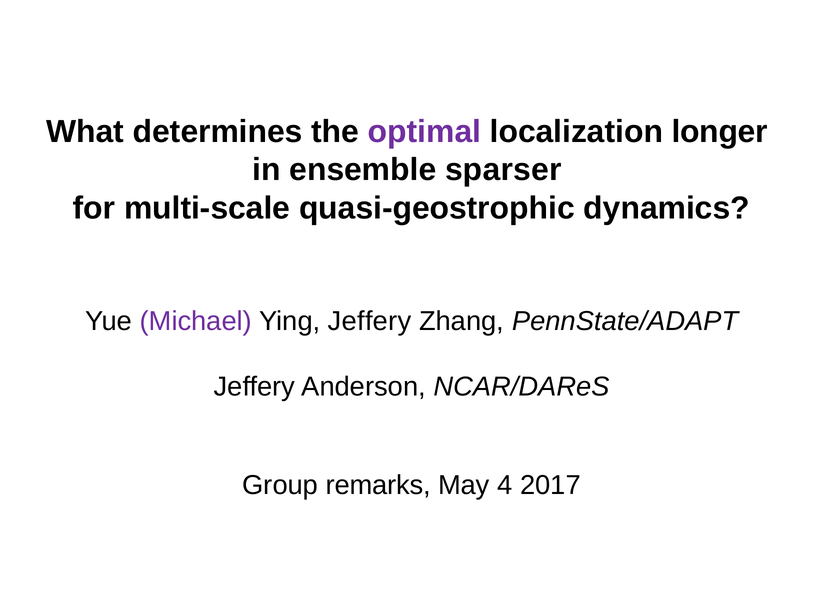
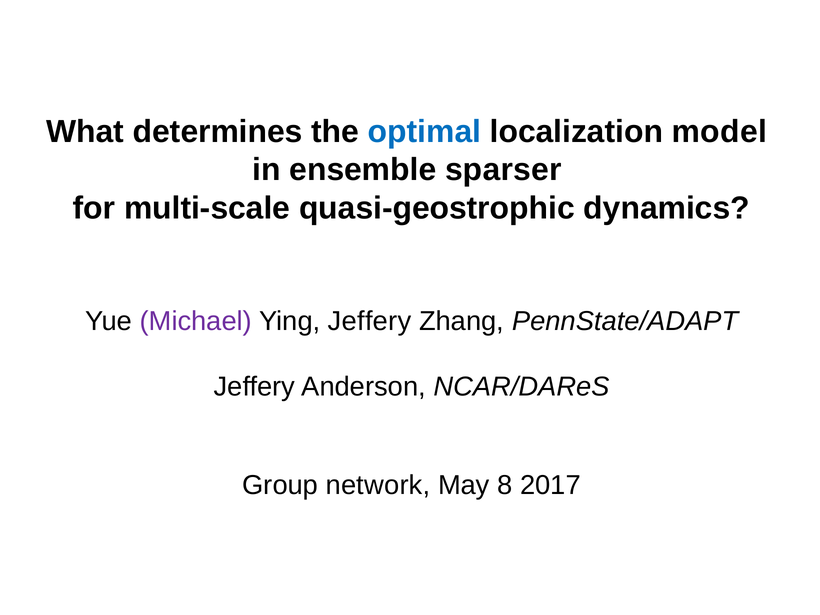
optimal colour: purple -> blue
longer: longer -> model
remarks: remarks -> network
4: 4 -> 8
